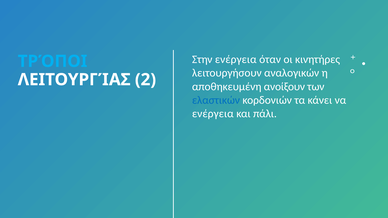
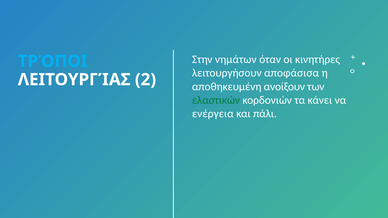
Στην ενέργεια: ενέργεια -> νημάτων
αναλογικών: αναλογικών -> αποφάσισα
ελαστικών colour: blue -> green
